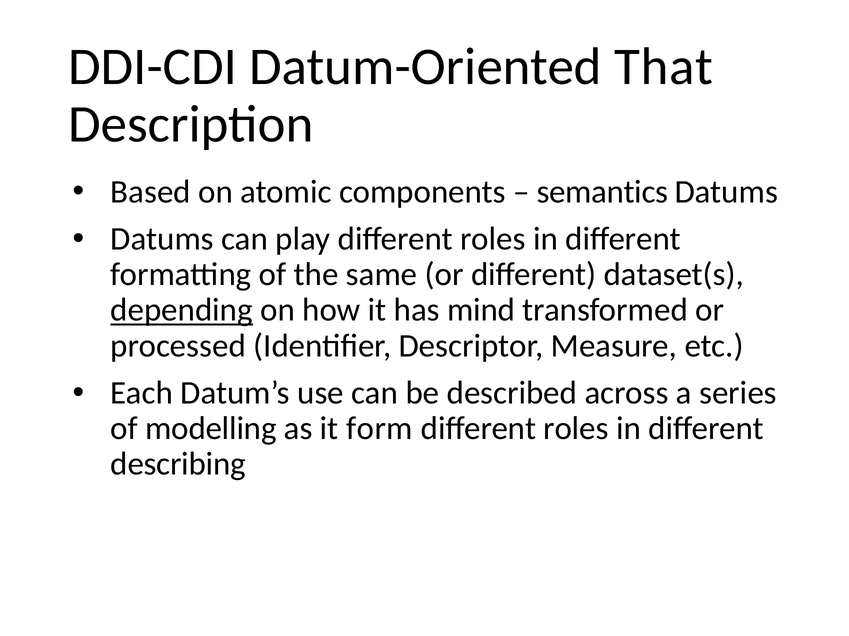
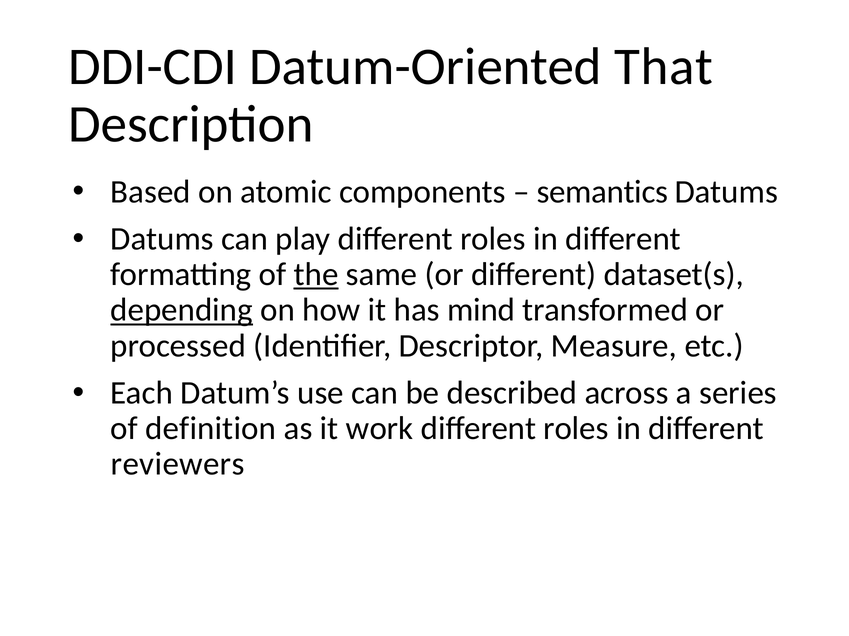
the underline: none -> present
modelling: modelling -> definition
form: form -> work
describing: describing -> reviewers
